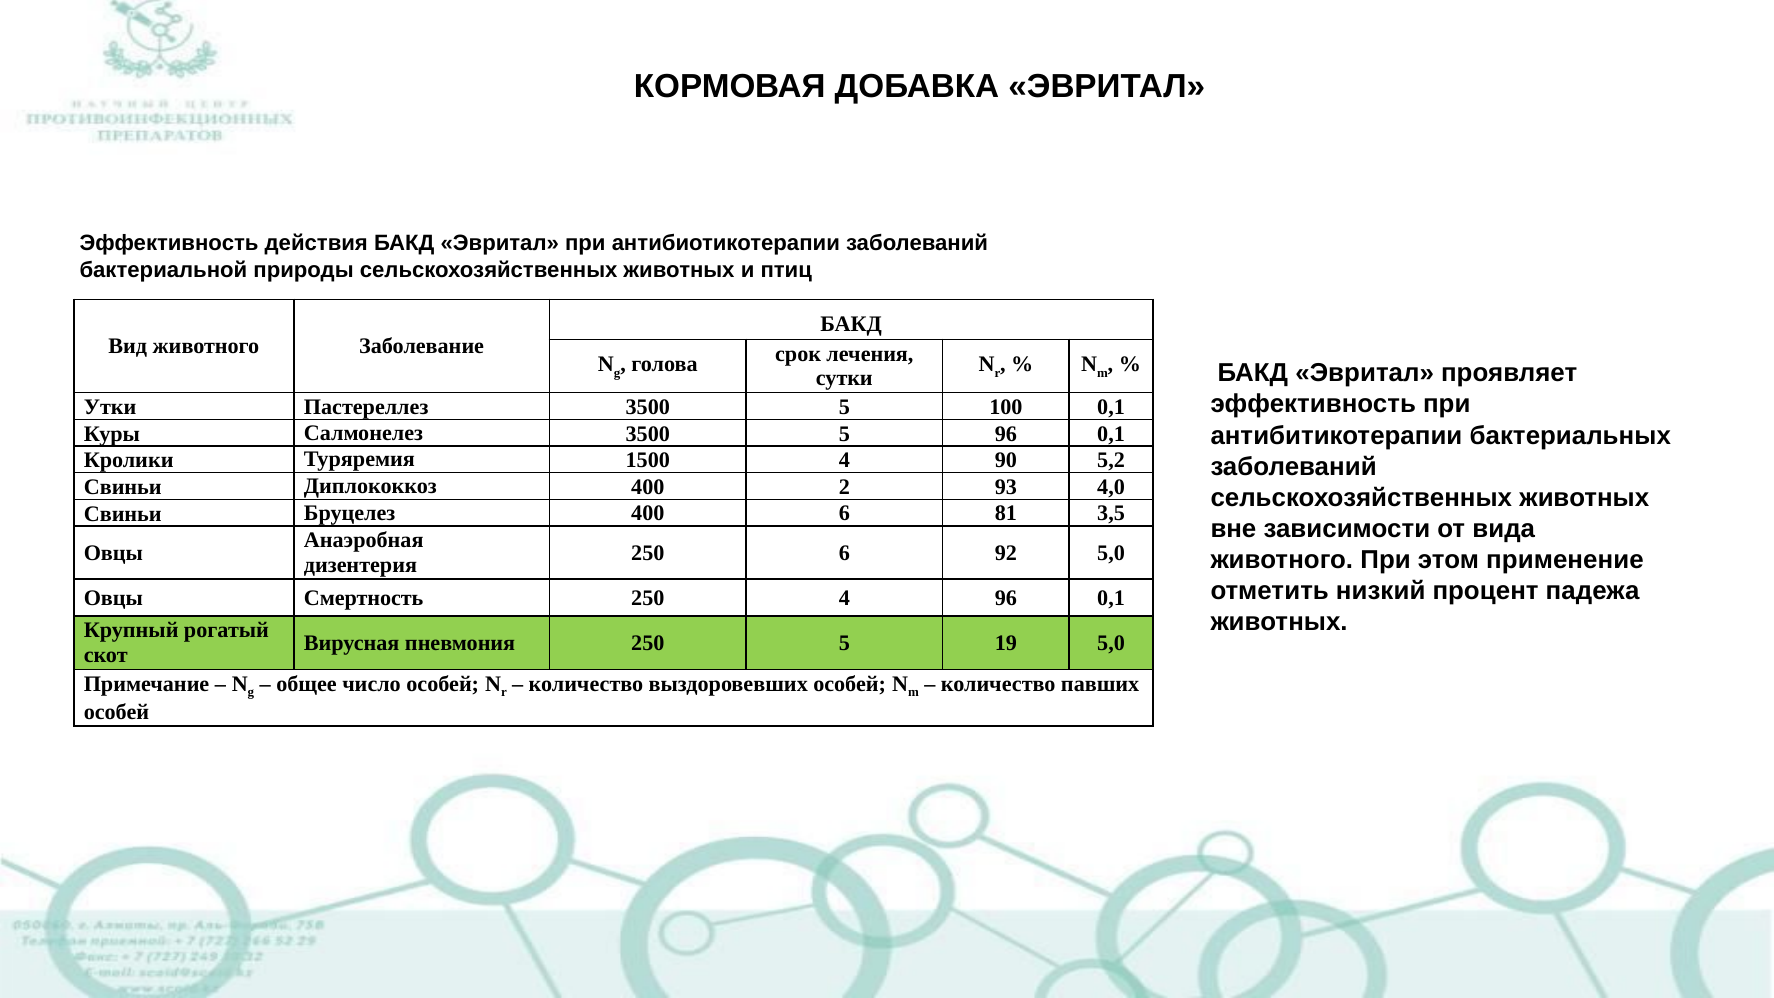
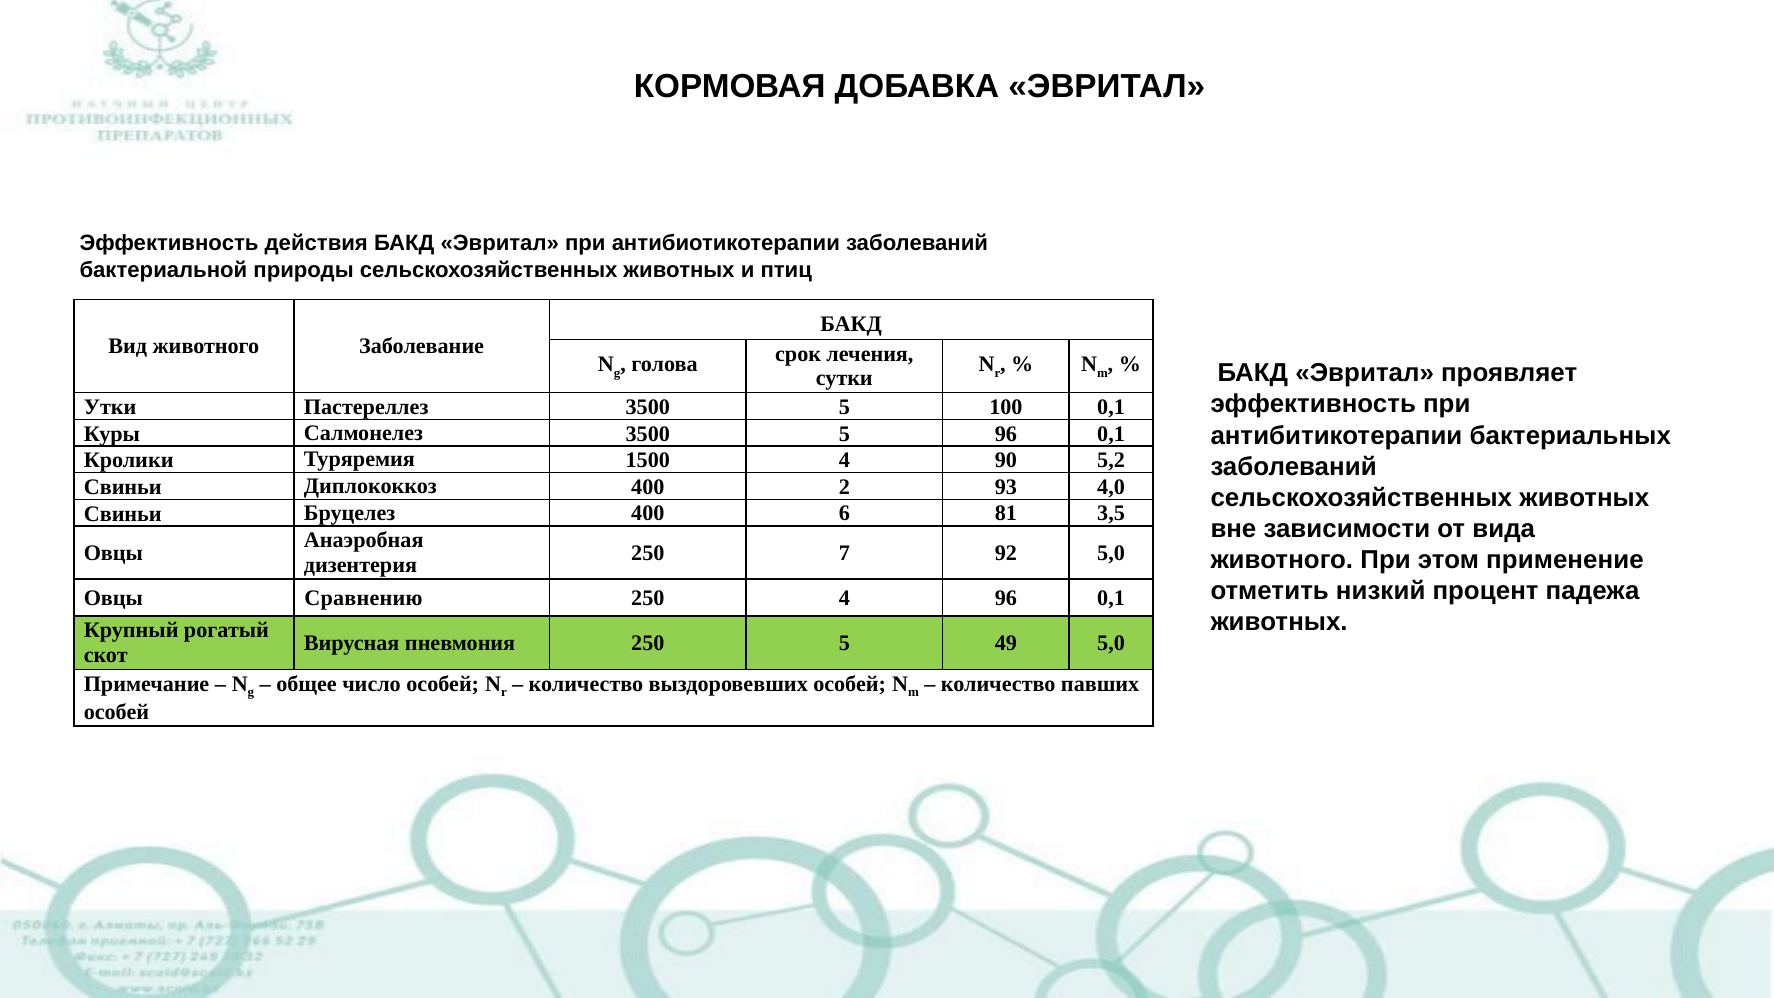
250 6: 6 -> 7
Смертность: Смертность -> Сравнению
19: 19 -> 49
